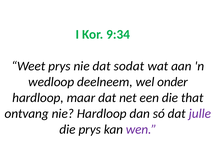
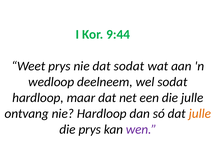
9:34: 9:34 -> 9:44
wel onder: onder -> sodat
die that: that -> julle
julle at (200, 114) colour: purple -> orange
